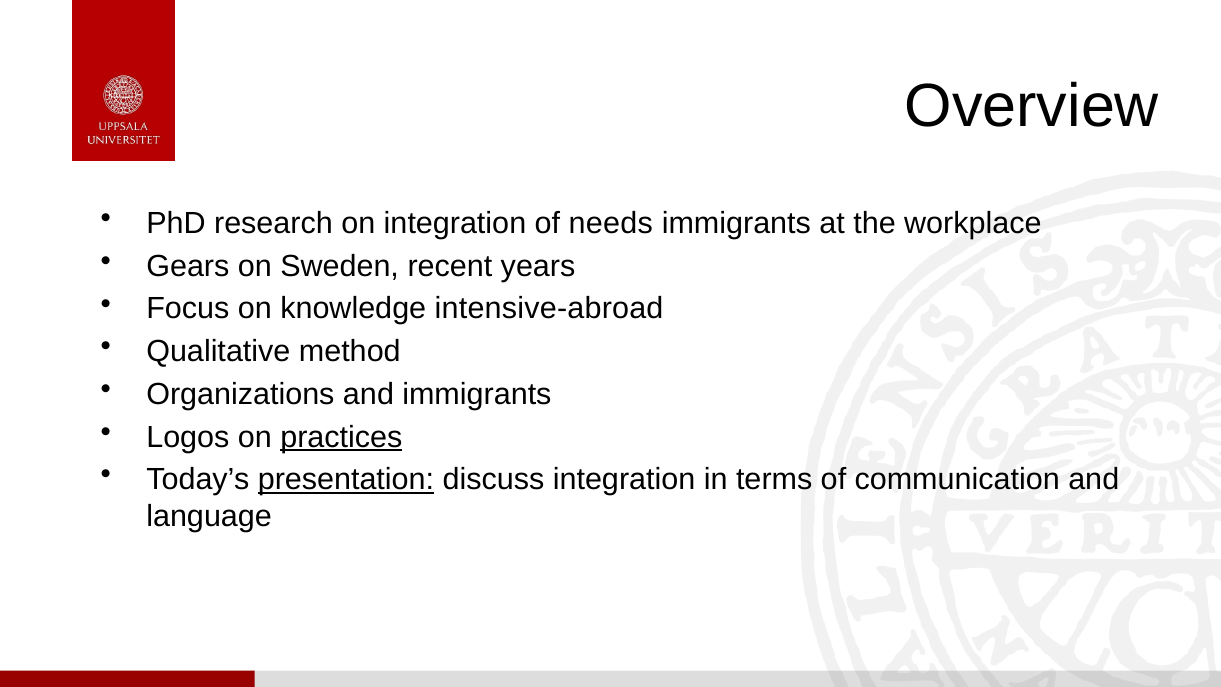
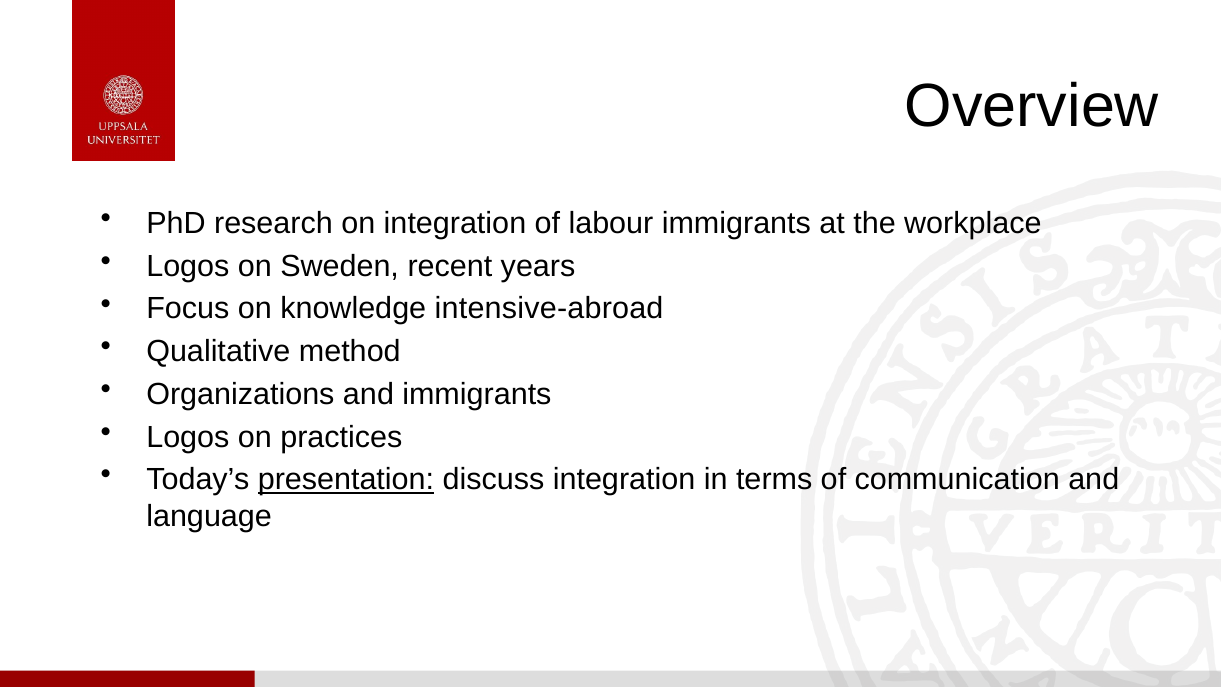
needs: needs -> labour
Gears at (188, 266): Gears -> Logos
practices underline: present -> none
